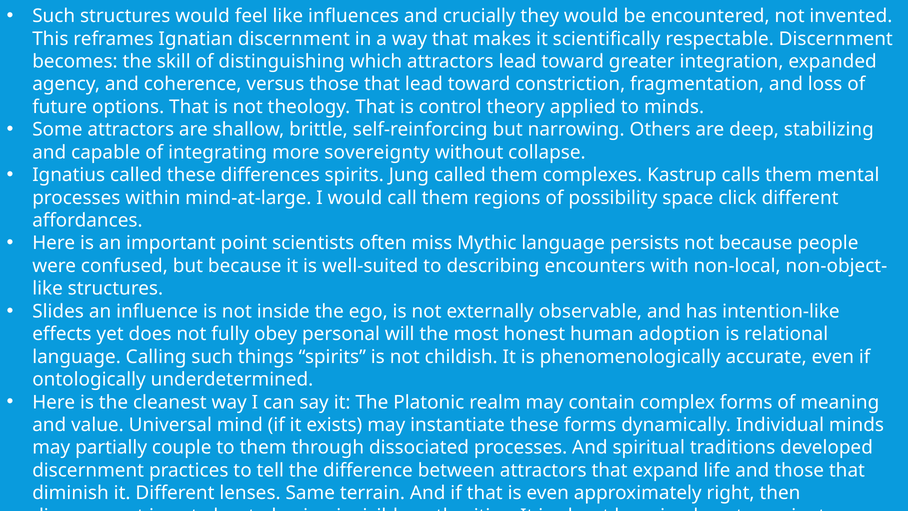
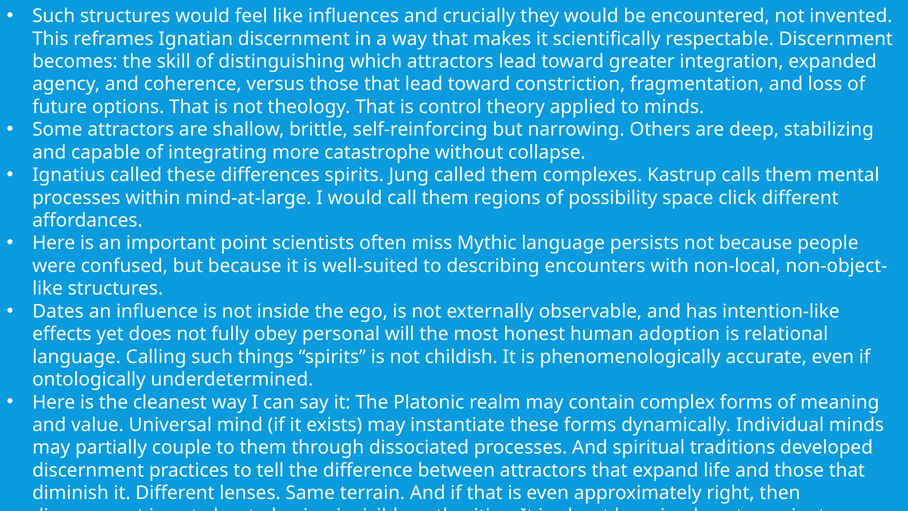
sovereignty: sovereignty -> catastrophe
Slides: Slides -> Dates
